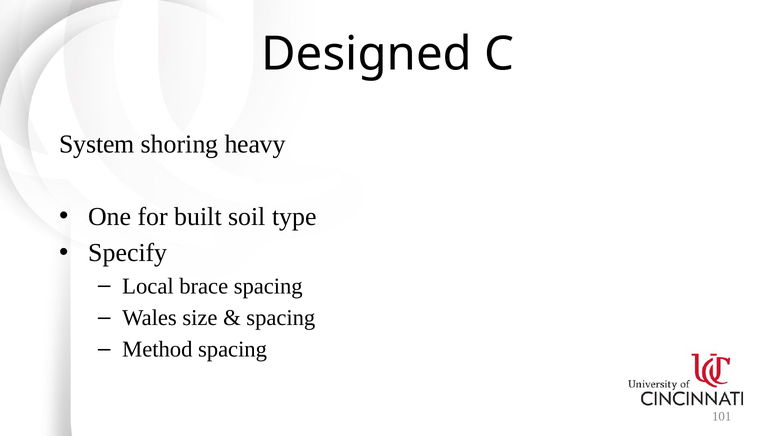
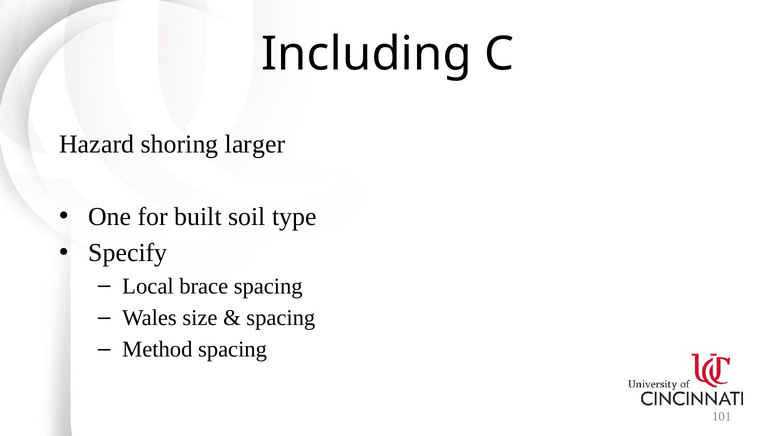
Designed: Designed -> Including
System: System -> Hazard
heavy: heavy -> larger
